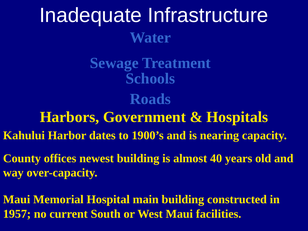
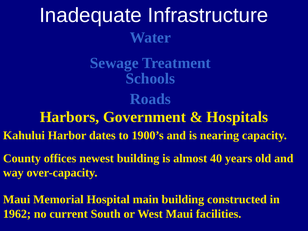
1957: 1957 -> 1962
